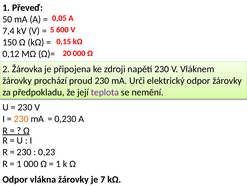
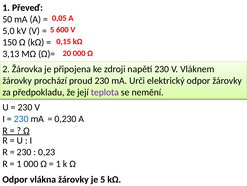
7,4: 7,4 -> 5,0
0,12: 0,12 -> 3,13
230 at (21, 118) colour: orange -> blue
je 7: 7 -> 5
